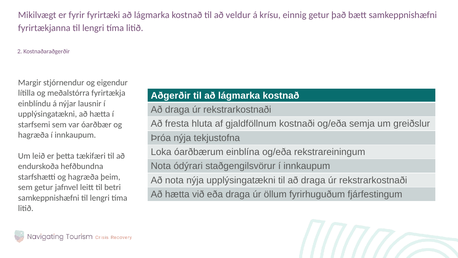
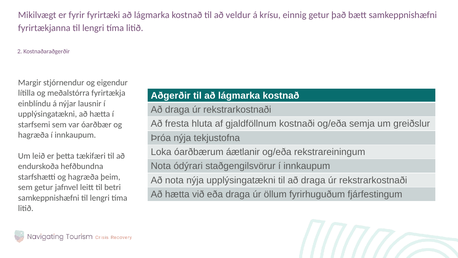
einblína: einblína -> áætlanir
